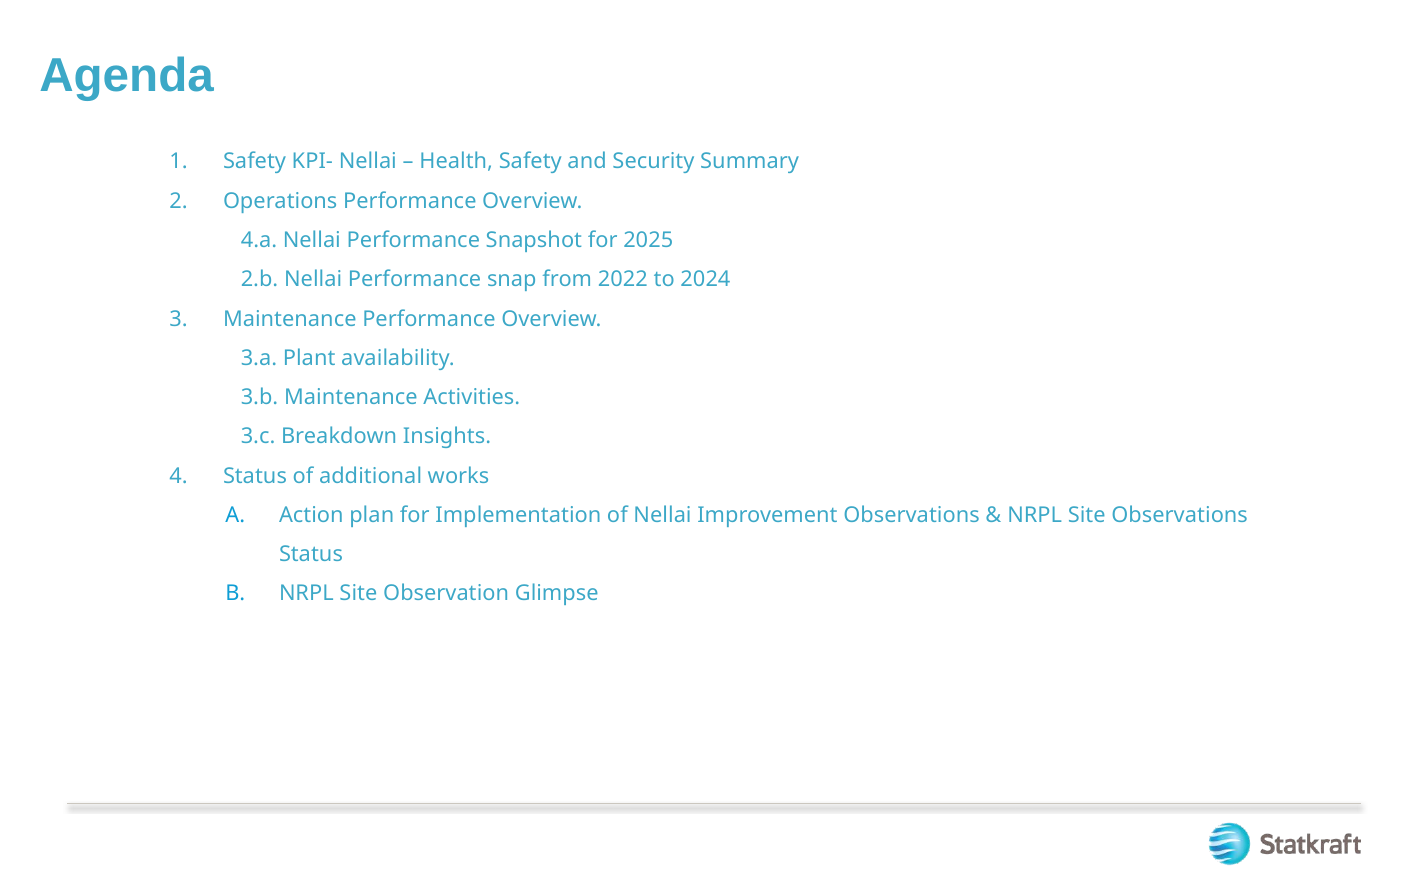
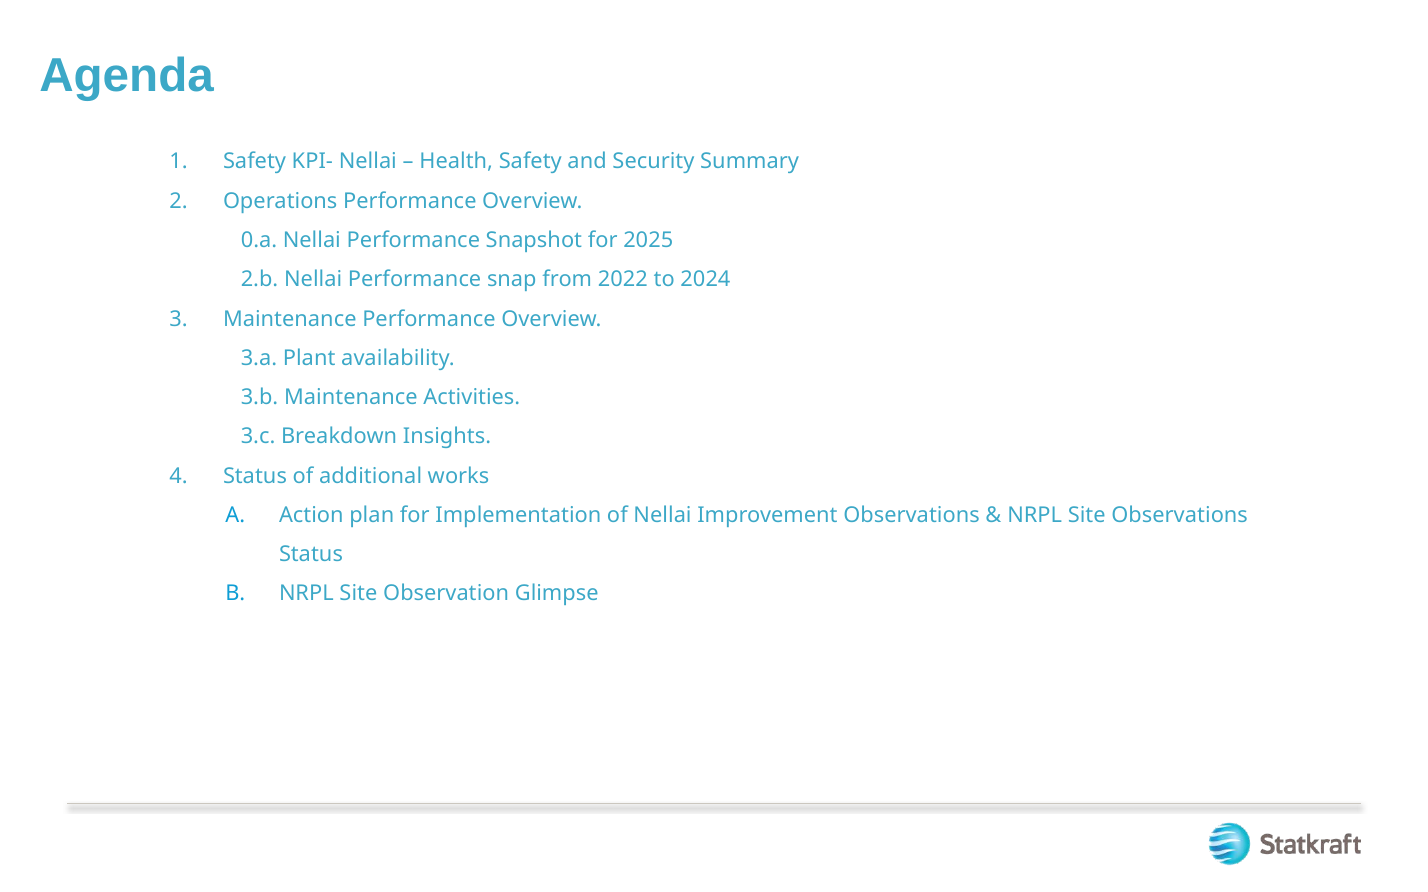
4.a: 4.a -> 0.a
